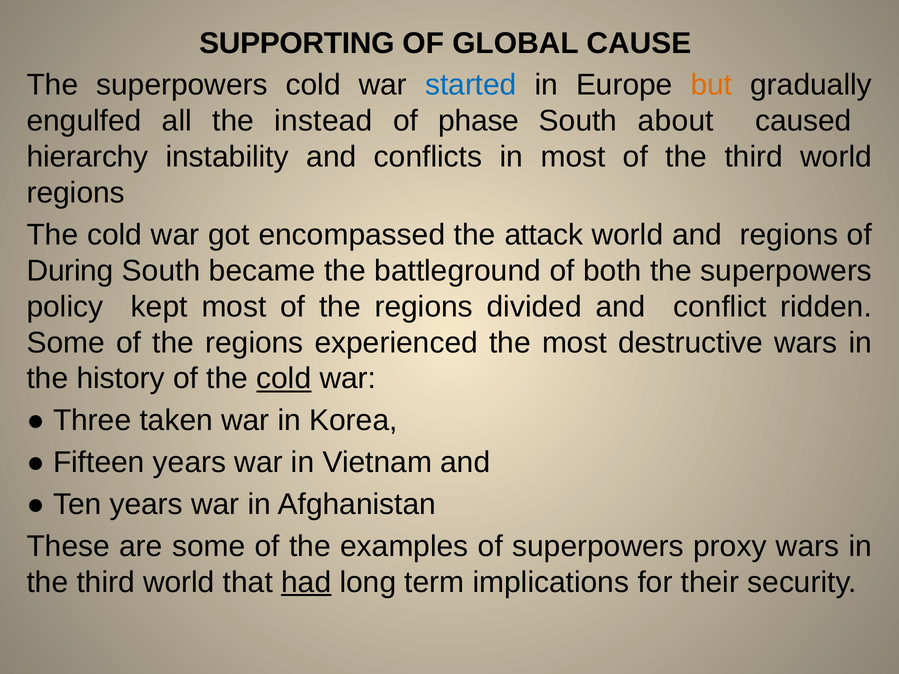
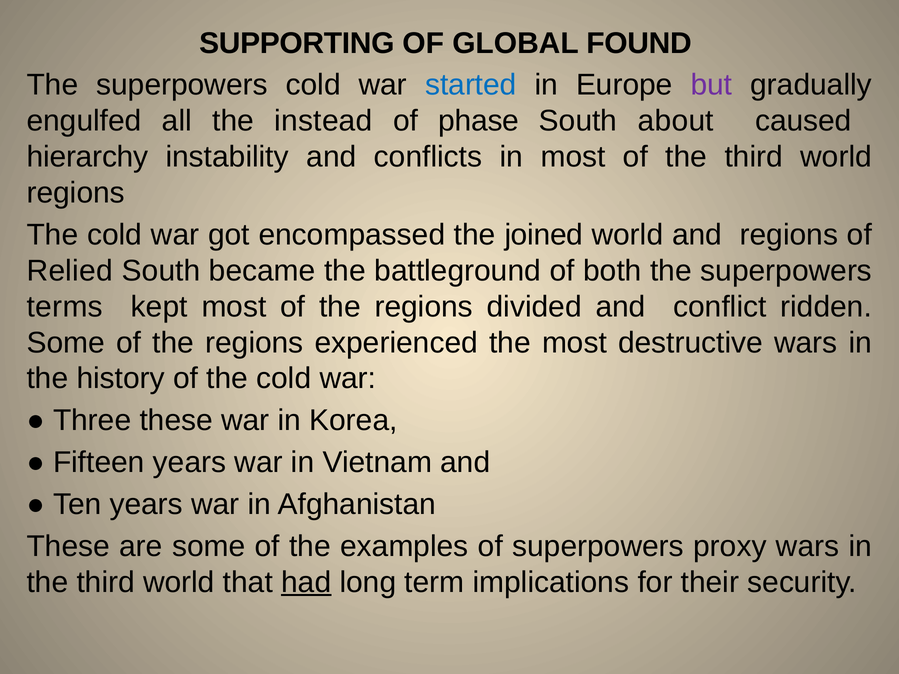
CAUSE: CAUSE -> FOUND
but colour: orange -> purple
attack: attack -> joined
During: During -> Relied
policy: policy -> terms
cold at (284, 379) underline: present -> none
Three taken: taken -> these
